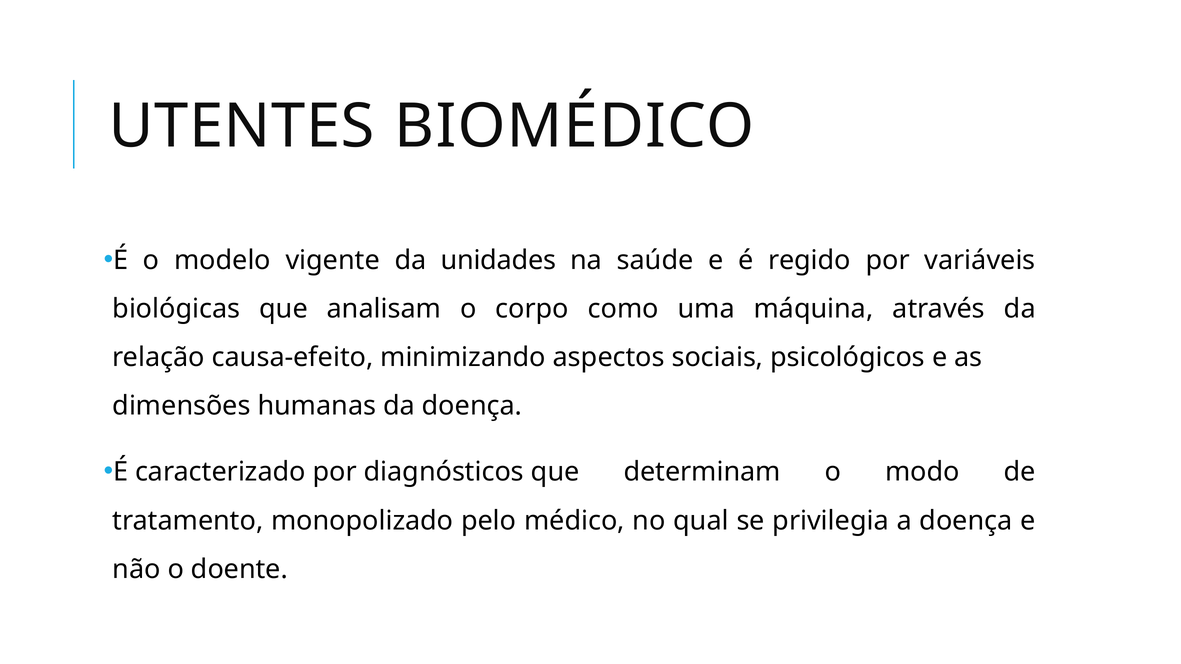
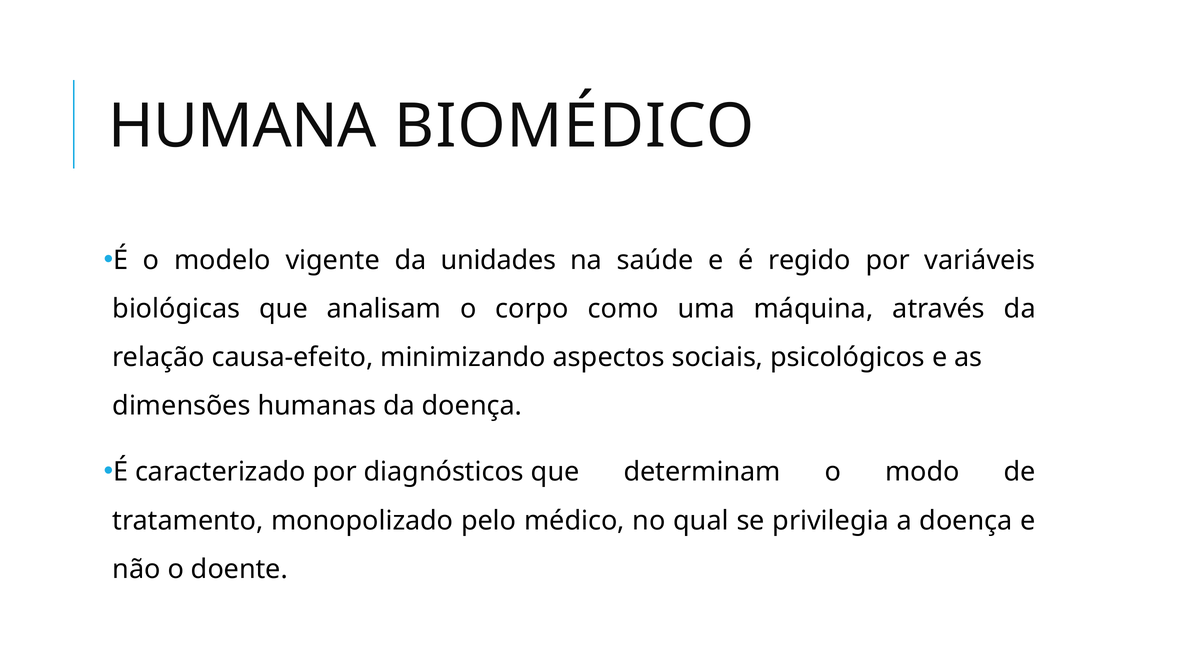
UTENTES: UTENTES -> HUMANA
